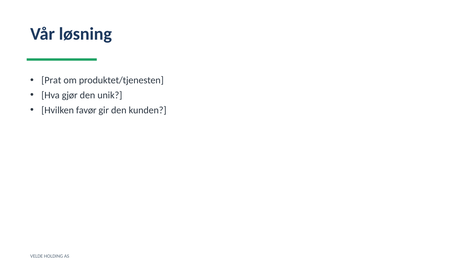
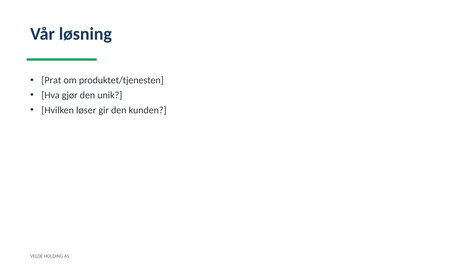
favør: favør -> løser
